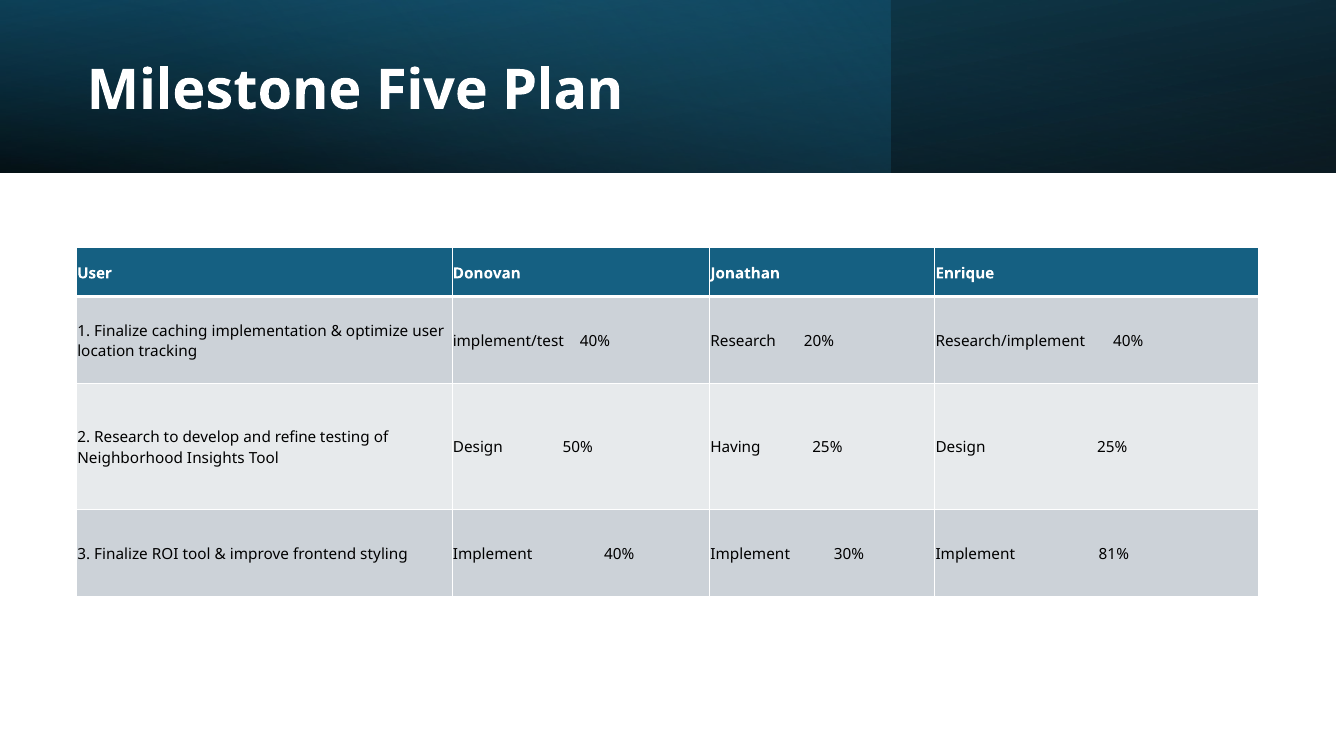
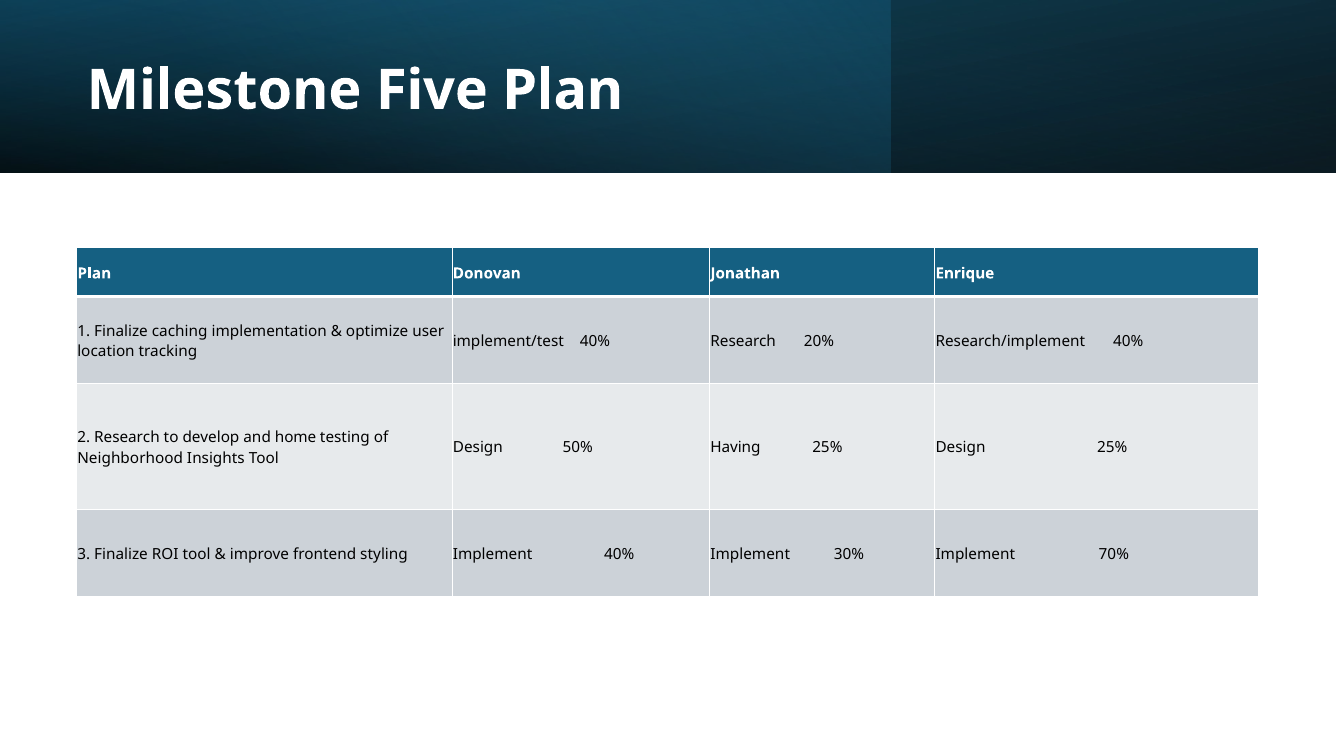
User at (94, 273): User -> Plan
refine: refine -> home
81%: 81% -> 70%
